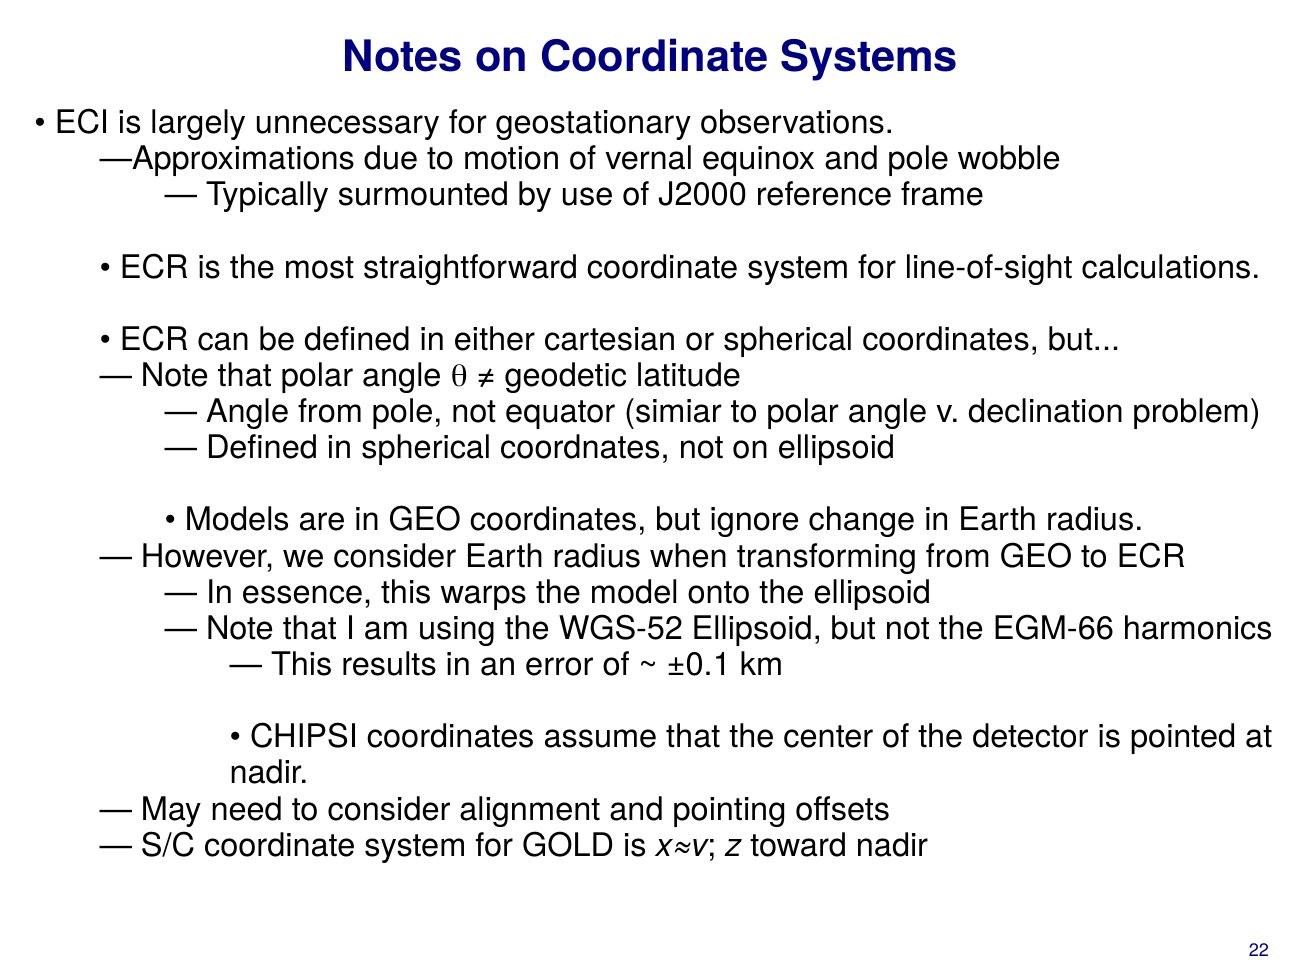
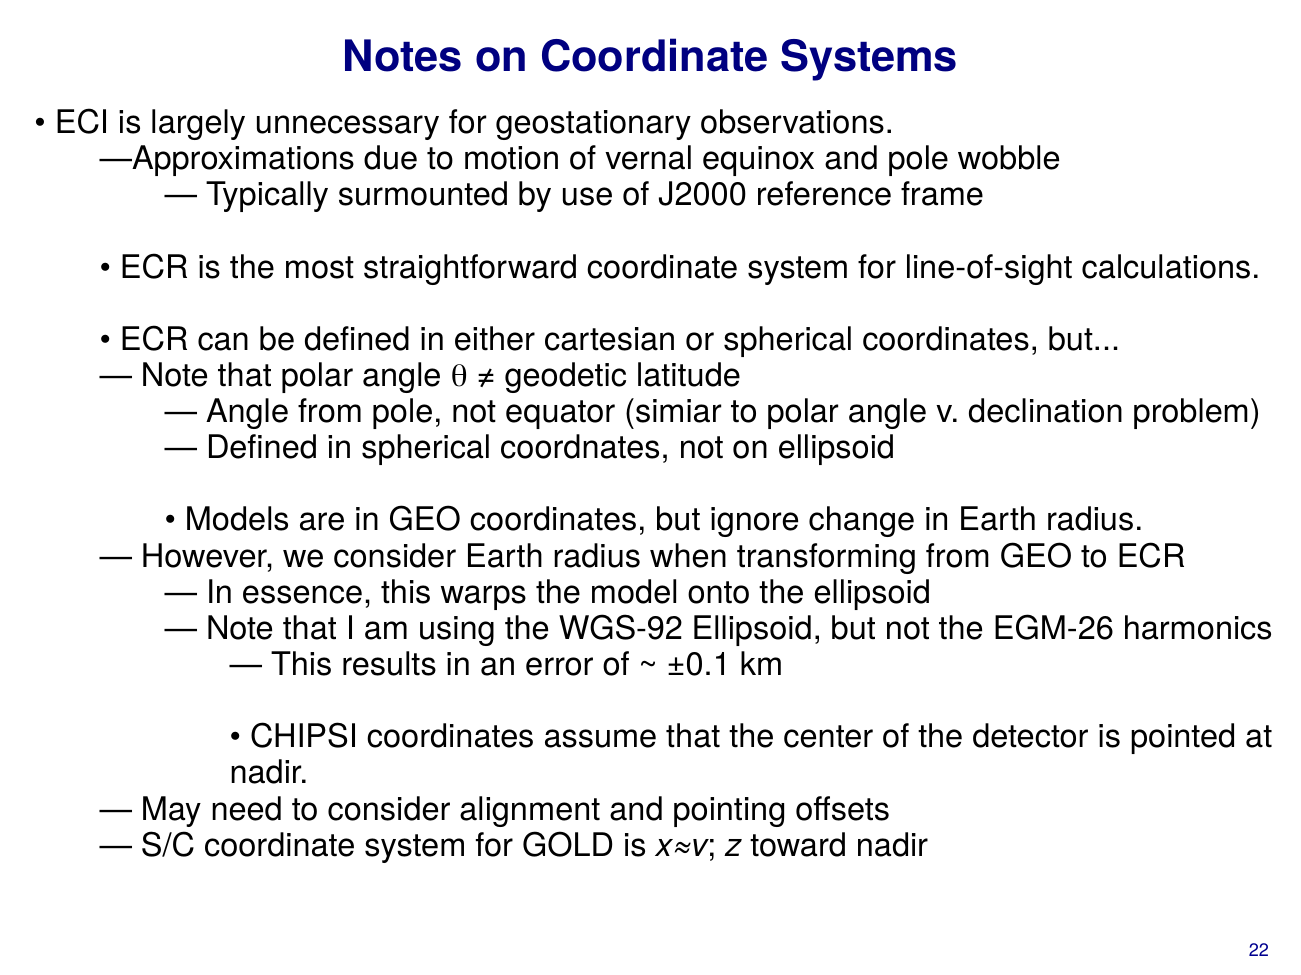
WGS-52: WGS-52 -> WGS-92
EGM-66: EGM-66 -> EGM-26
